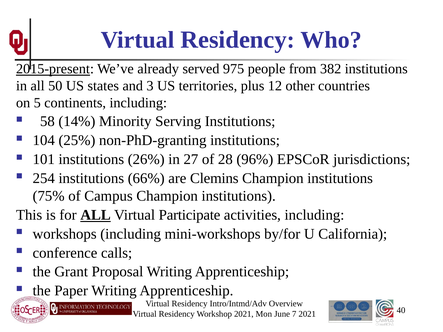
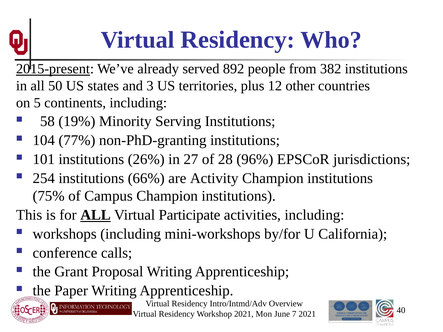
975: 975 -> 892
14%: 14% -> 19%
25%: 25% -> 77%
Clemins: Clemins -> Activity
